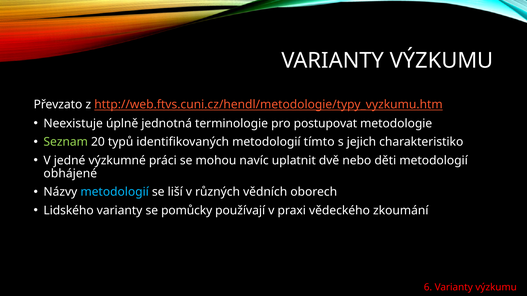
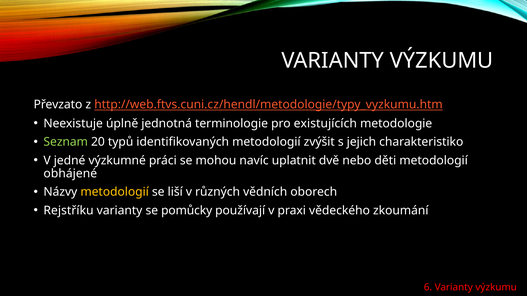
postupovat: postupovat -> existujících
tímto: tímto -> zvýšit
metodologií at (115, 192) colour: light blue -> yellow
Lidského: Lidského -> Rejstříku
